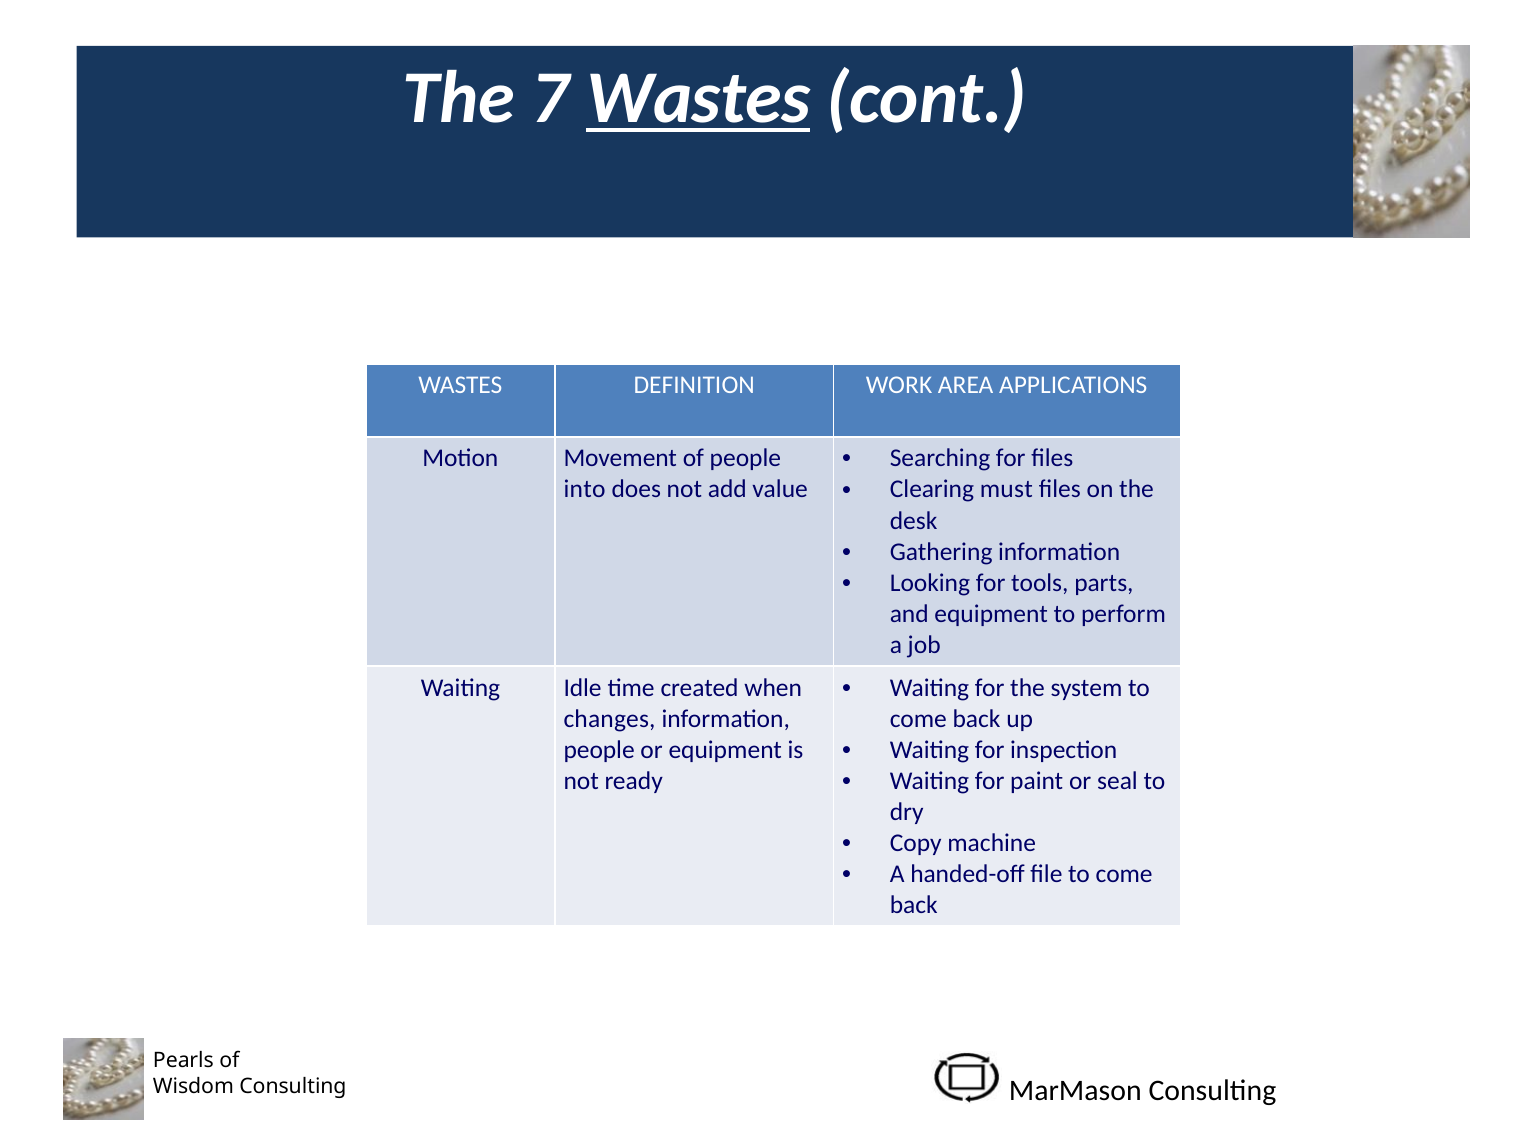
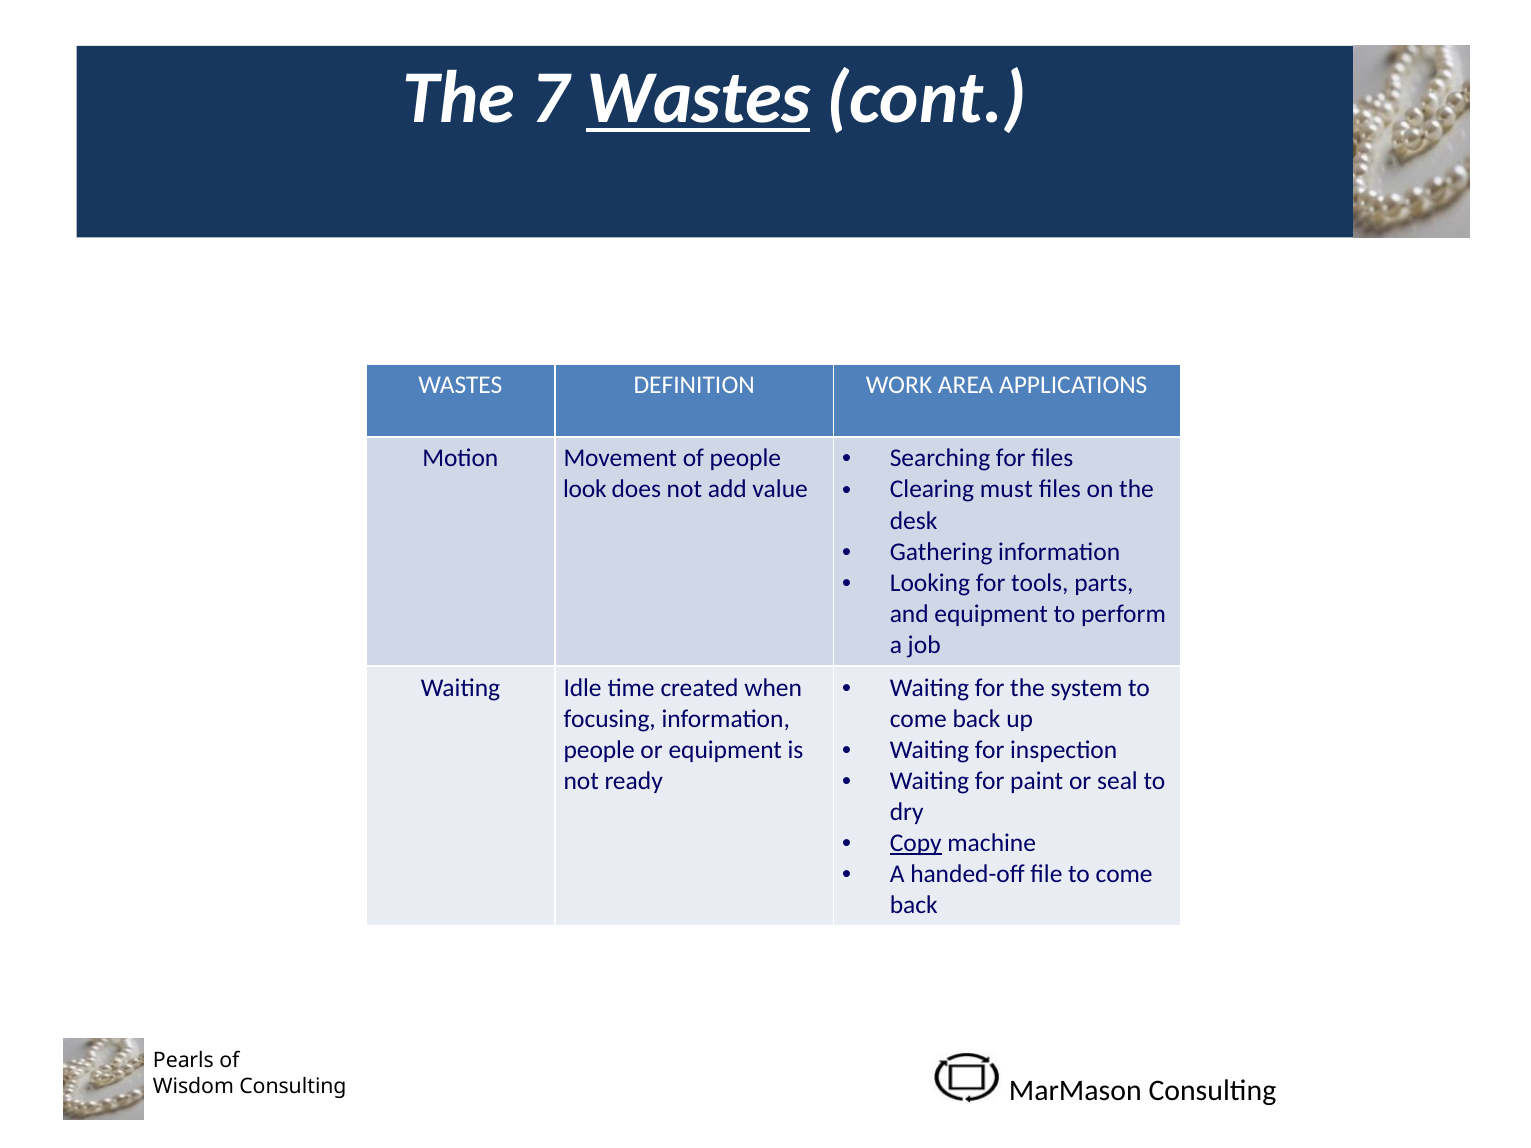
into: into -> look
changes: changes -> focusing
Copy underline: none -> present
